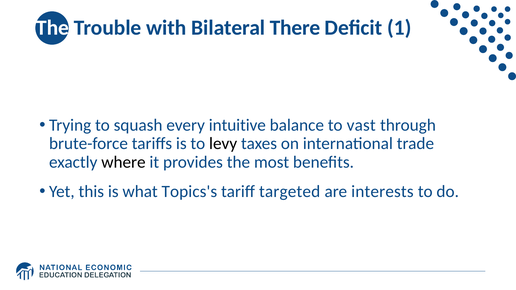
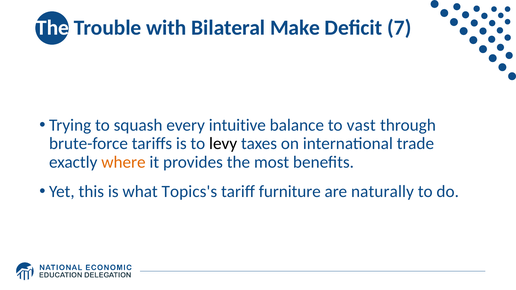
There: There -> Make
1: 1 -> 7
where colour: black -> orange
targeted: targeted -> furniture
interests: interests -> naturally
